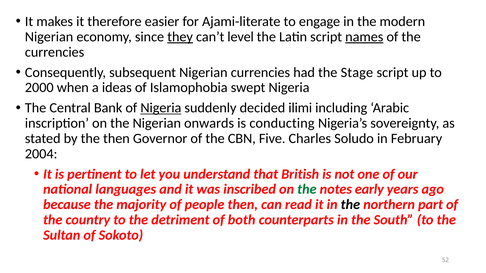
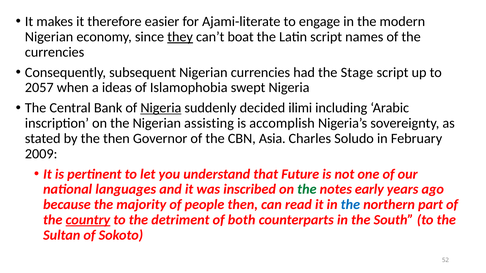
level: level -> boat
names underline: present -> none
2000: 2000 -> 2057
onwards: onwards -> assisting
conducting: conducting -> accomplish
Five: Five -> Asia
2004: 2004 -> 2009
British: British -> Future
the at (350, 205) colour: black -> blue
country underline: none -> present
